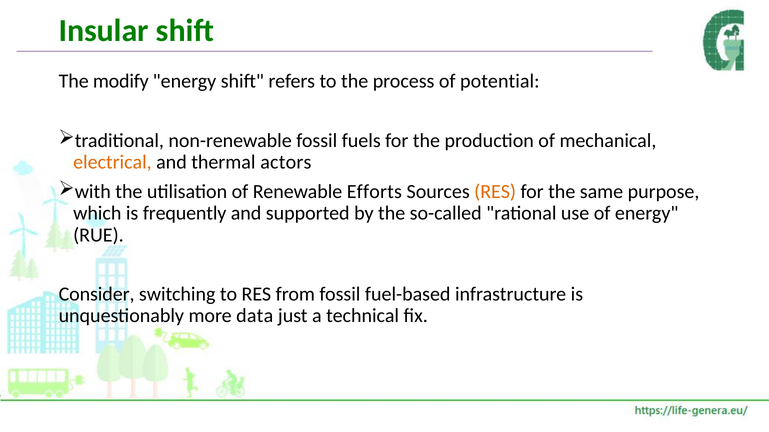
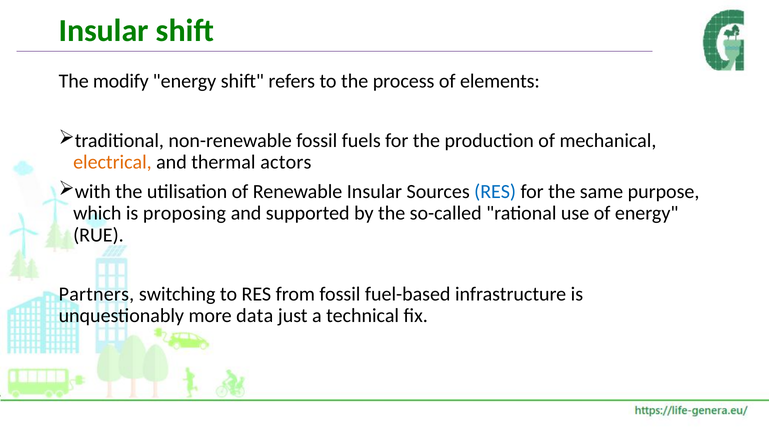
potential: potential -> elements
Renewable Efforts: Efforts -> Insular
RES at (495, 192) colour: orange -> blue
frequently: frequently -> proposing
Consider: Consider -> Partners
